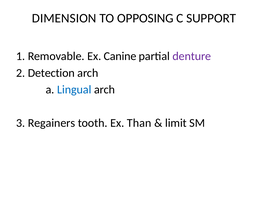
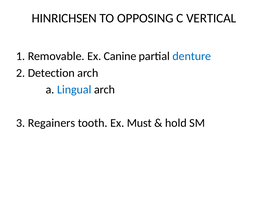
DIMENSION: DIMENSION -> HINRICHSEN
SUPPORT: SUPPORT -> VERTICAL
denture colour: purple -> blue
Than: Than -> Must
limit: limit -> hold
